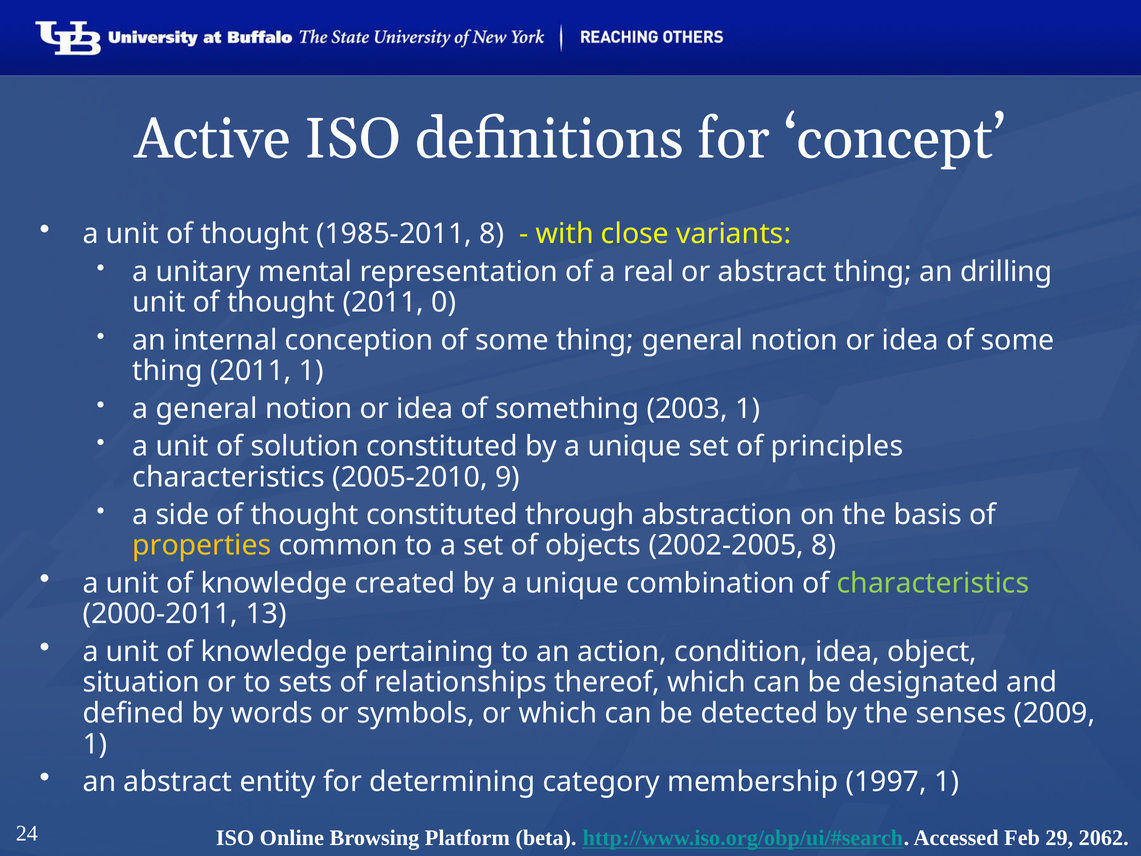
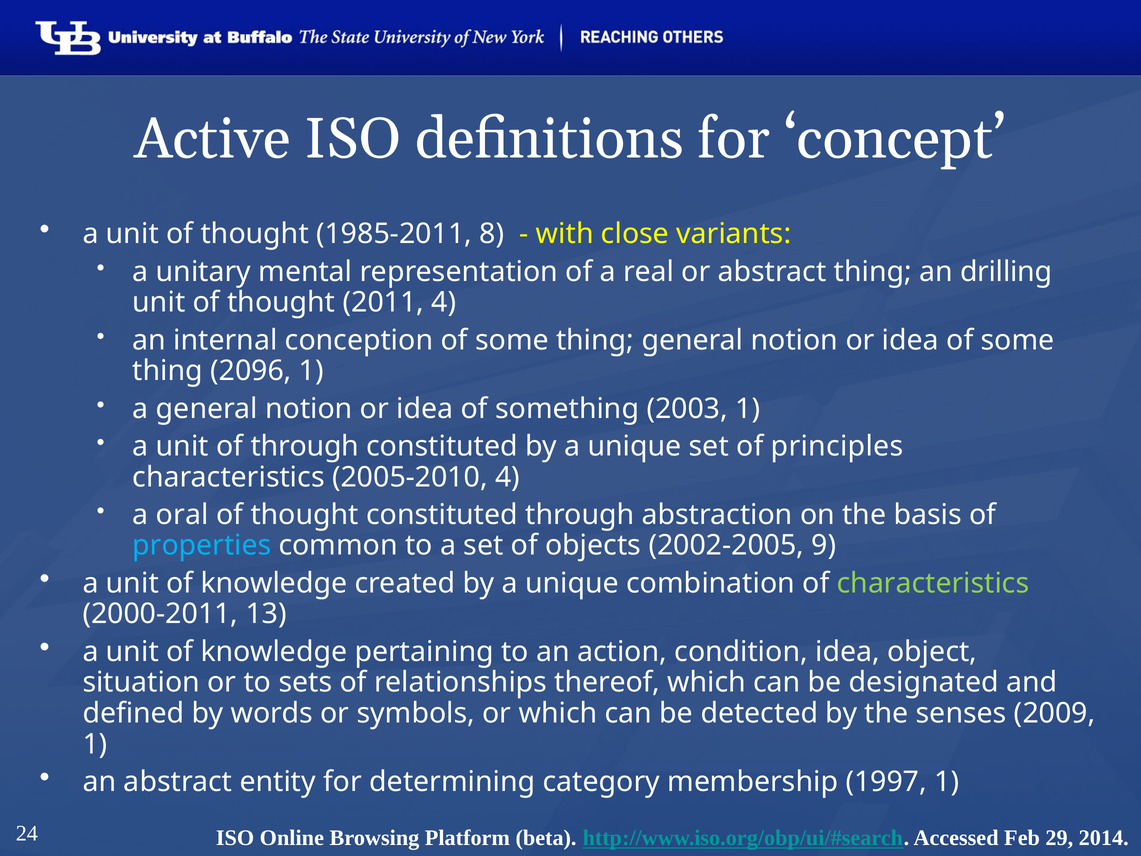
2011 0: 0 -> 4
thing 2011: 2011 -> 2096
of solution: solution -> through
2005-2010 9: 9 -> 4
side: side -> oral
properties colour: yellow -> light blue
2002-2005 8: 8 -> 9
2062: 2062 -> 2014
